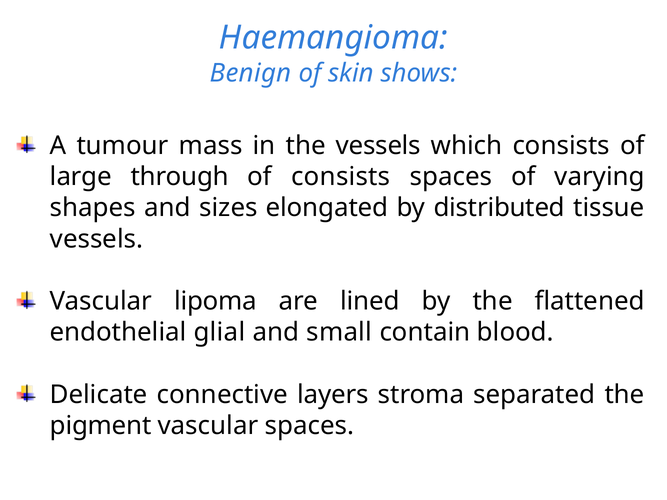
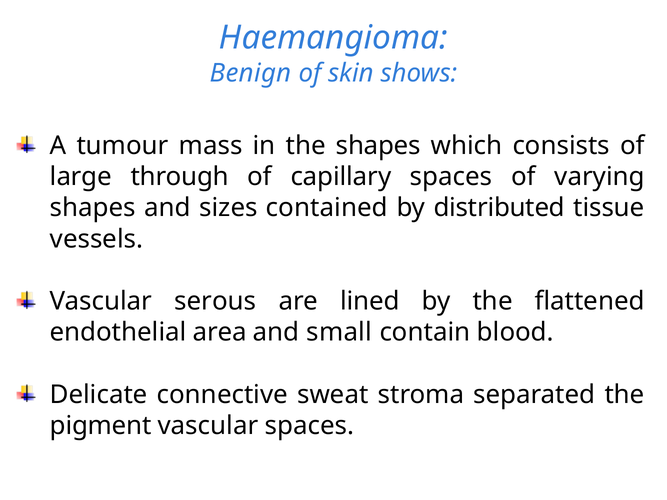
the vessels: vessels -> shapes
of consists: consists -> capillary
elongated: elongated -> contained
lipoma: lipoma -> serous
glial: glial -> area
layers: layers -> sweat
